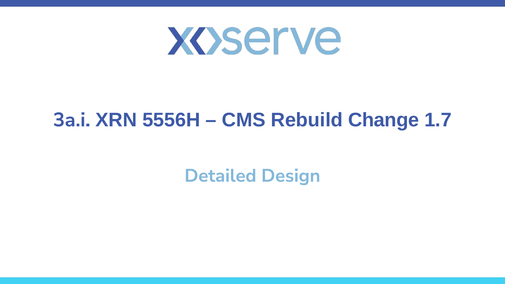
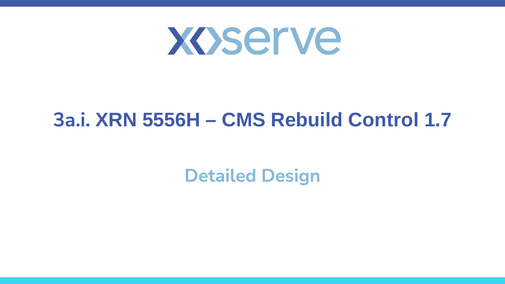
Change: Change -> Control
